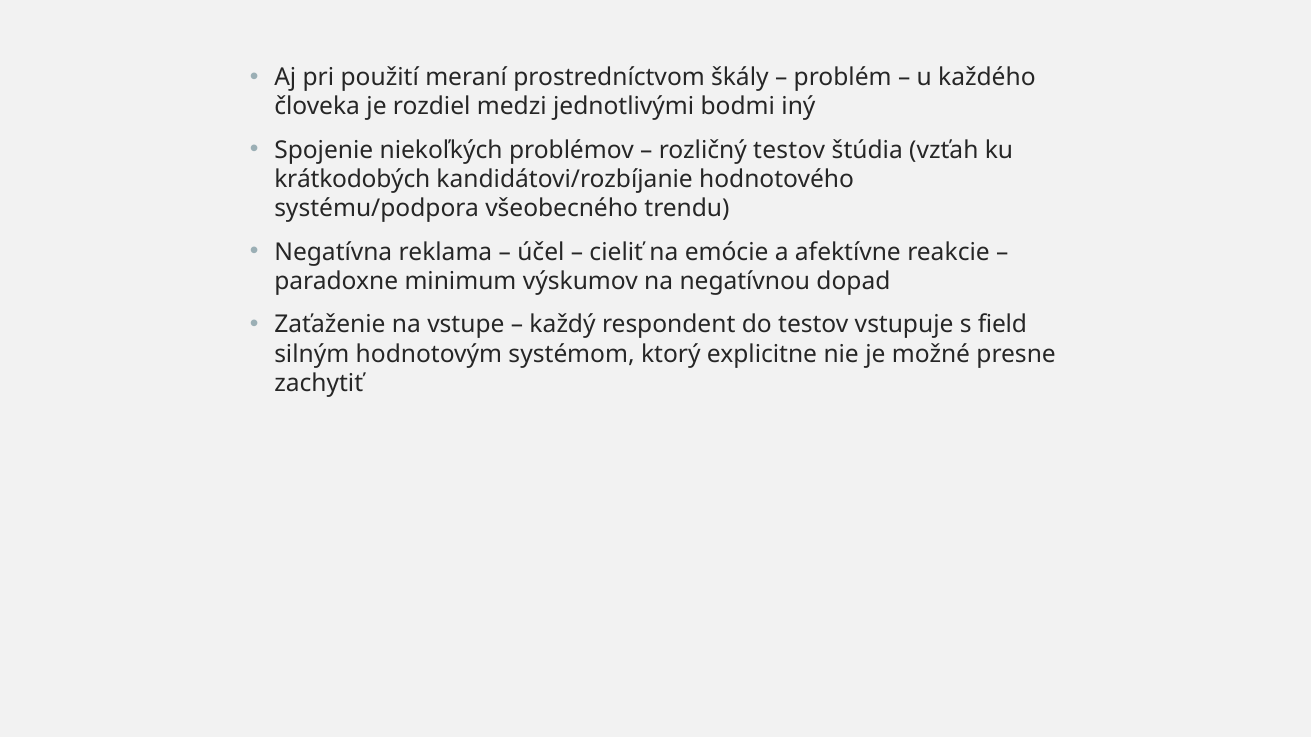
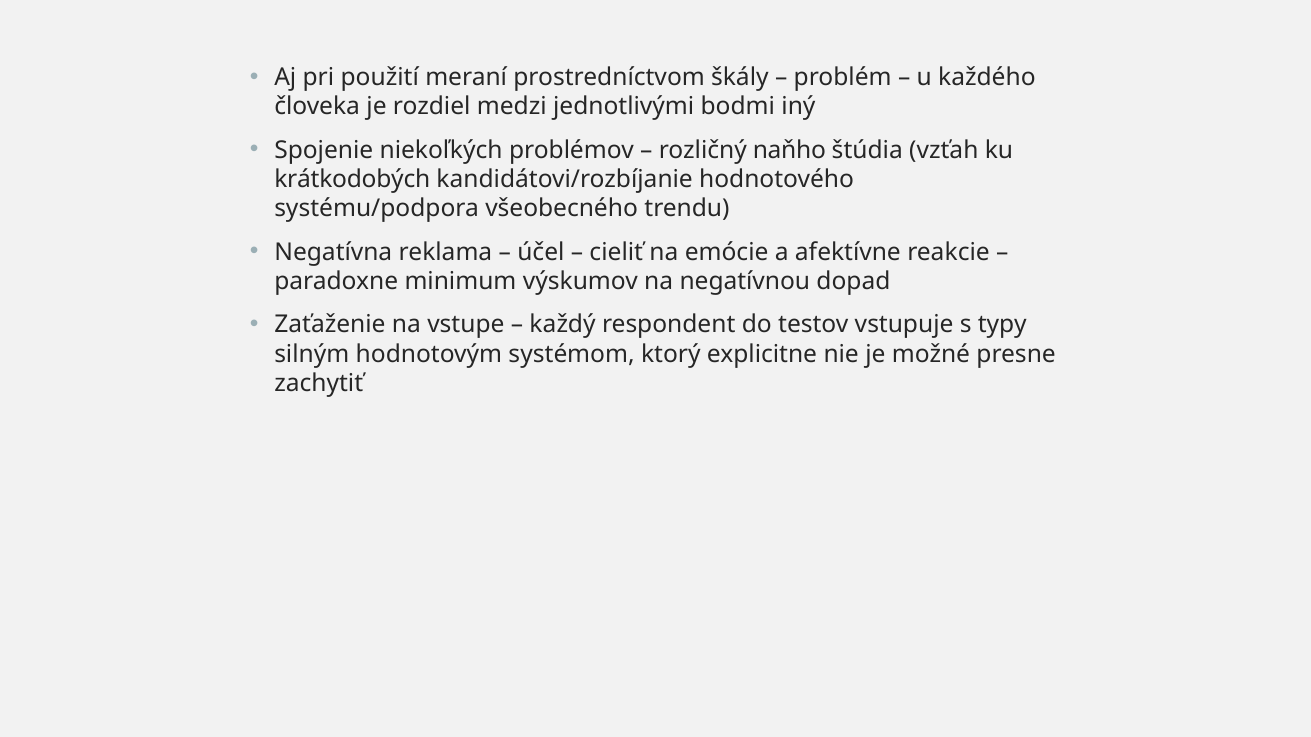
rozličný testov: testov -> naňho
field: field -> typy
